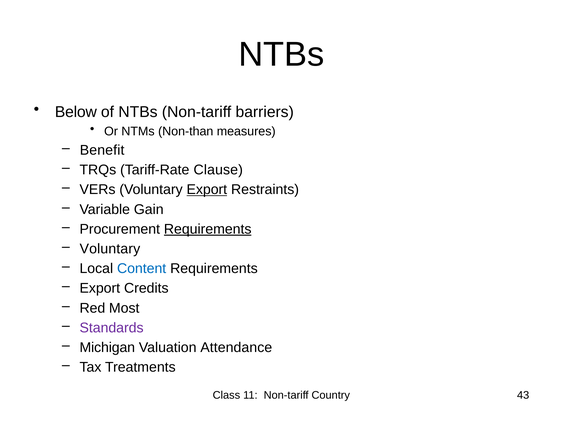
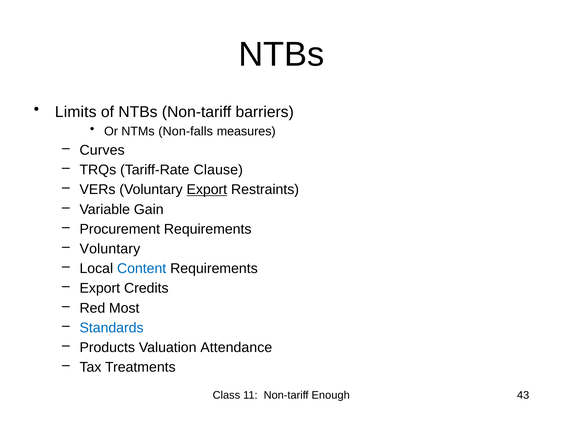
Below: Below -> Limits
Non-than: Non-than -> Non-falls
Benefit: Benefit -> Curves
Requirements at (208, 229) underline: present -> none
Standards colour: purple -> blue
Michigan: Michigan -> Products
Country: Country -> Enough
